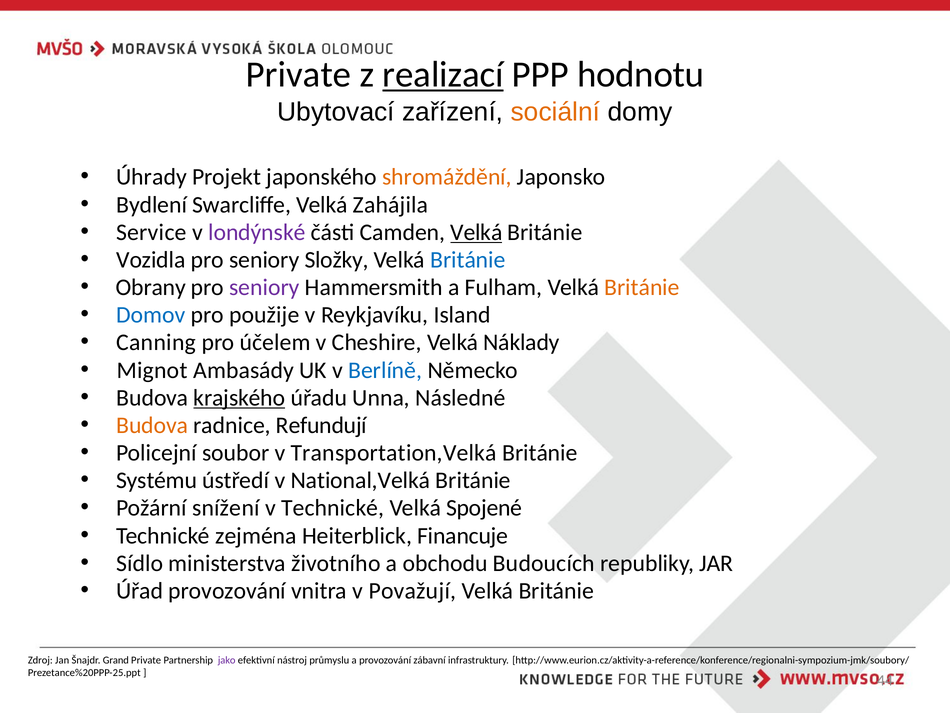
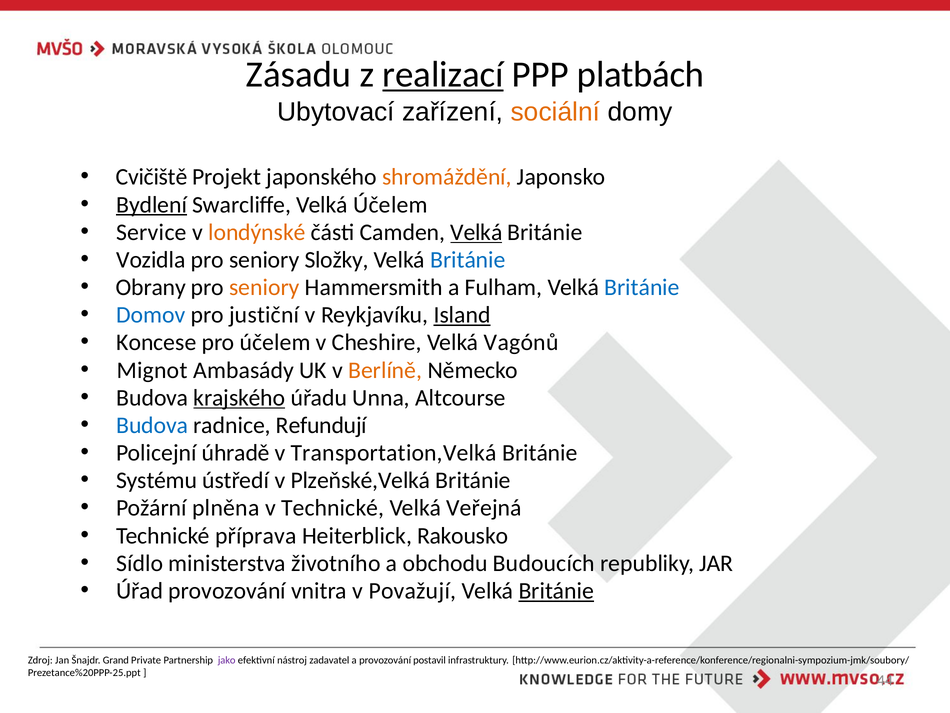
Private at (299, 75): Private -> Zásadu
hodnotu: hodnotu -> platbách
Úhrady: Úhrady -> Cvičiště
Bydlení underline: none -> present
Velká Zahájila: Zahájila -> Účelem
londýnské colour: purple -> orange
seniory at (264, 287) colour: purple -> orange
Británie at (642, 287) colour: orange -> blue
použije: použije -> justiční
Island underline: none -> present
Canning: Canning -> Koncese
Náklady: Náklady -> Vagónů
Berlíně colour: blue -> orange
Následné: Následné -> Altcourse
Budova at (152, 425) colour: orange -> blue
soubor: soubor -> úhradě
National,Velká: National,Velká -> Plzeňské,Velká
snížení: snížení -> plněna
Spojené: Spojené -> Veřejná
zejména: zejména -> příprava
Financuje: Financuje -> Rakousko
Británie at (556, 590) underline: none -> present
průmyslu: průmyslu -> zadavatel
zábavní: zábavní -> postavil
